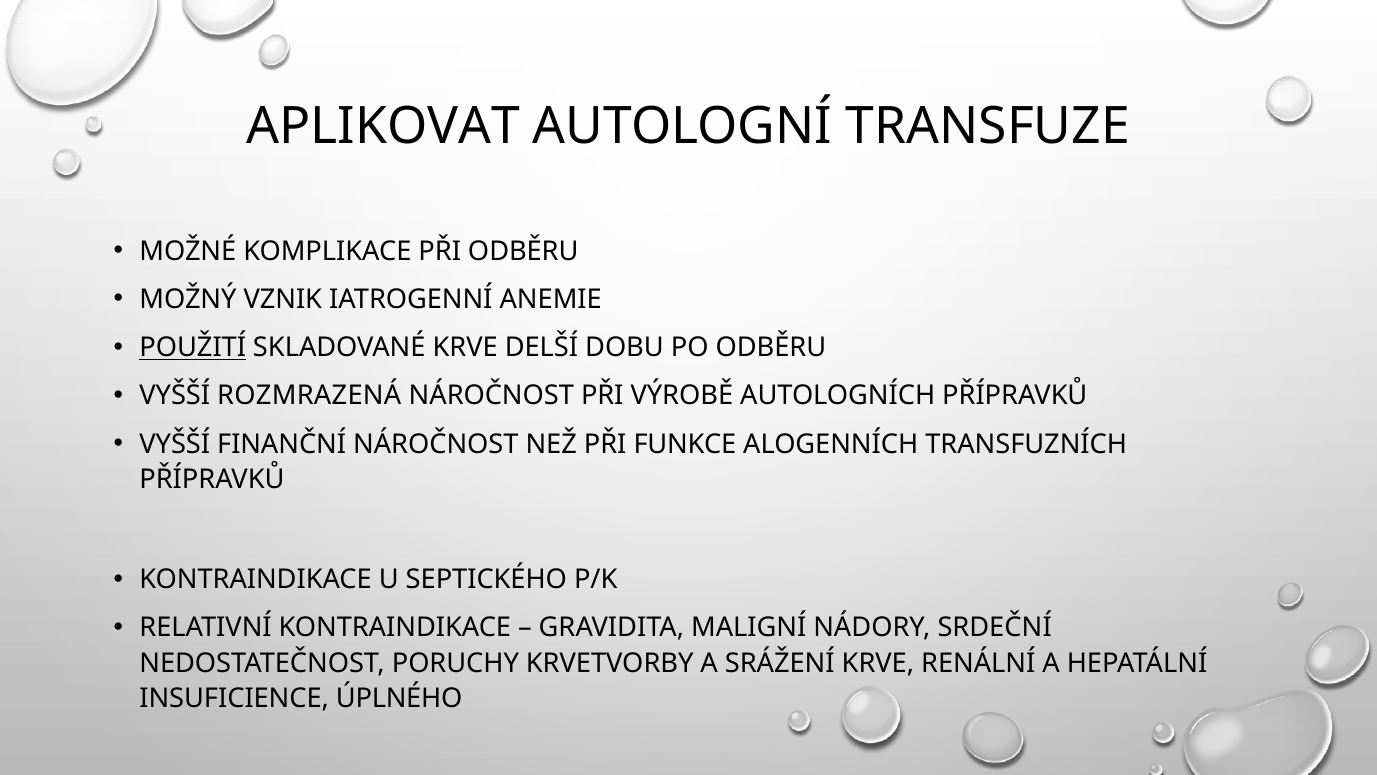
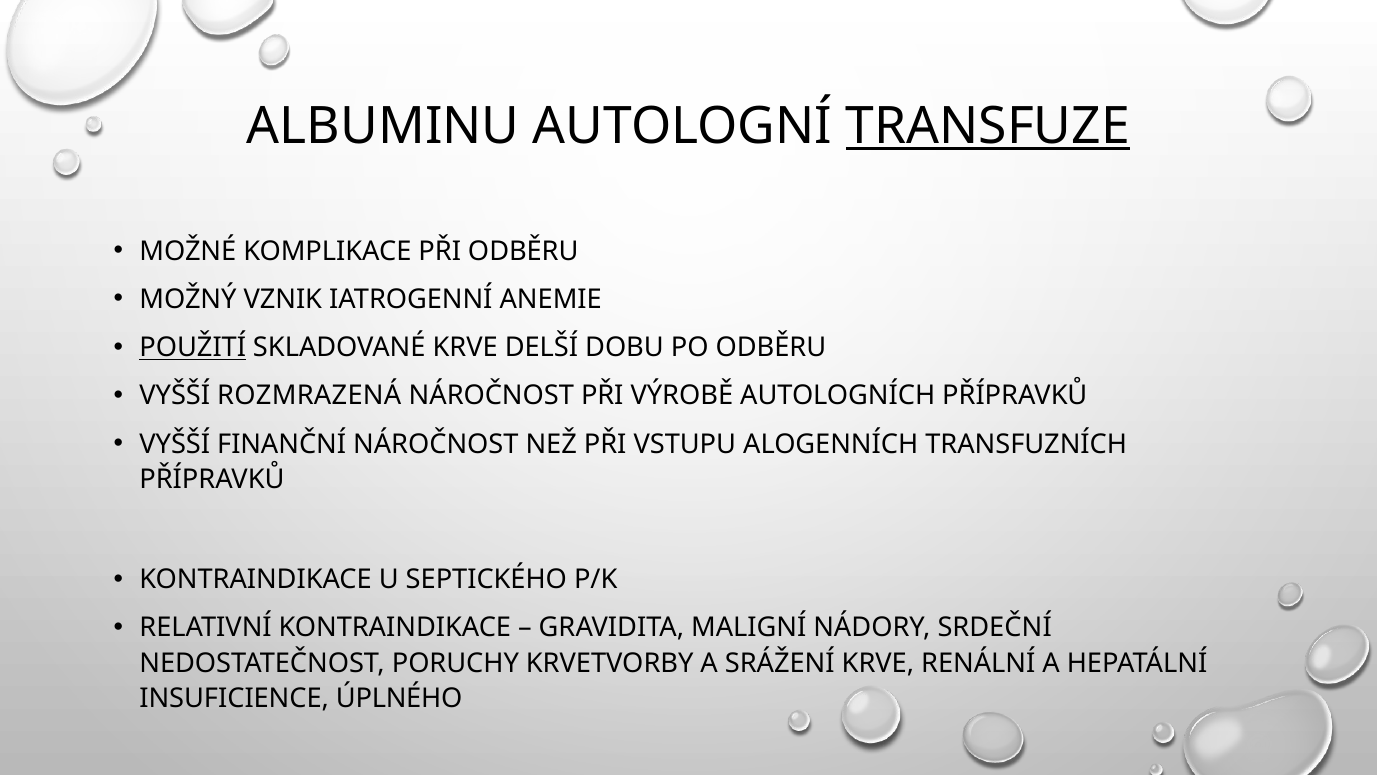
APLIKOVAT: APLIKOVAT -> ALBUMINU
TRANSFUZE underline: none -> present
FUNKCE: FUNKCE -> VSTUPU
